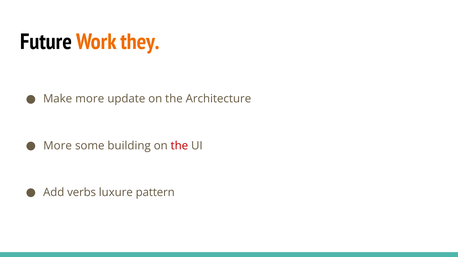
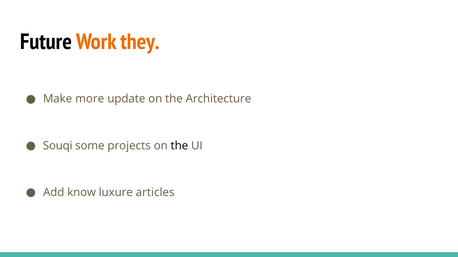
More at (58, 146): More -> Souqi
building: building -> projects
the at (179, 146) colour: red -> black
verbs: verbs -> know
pattern: pattern -> articles
